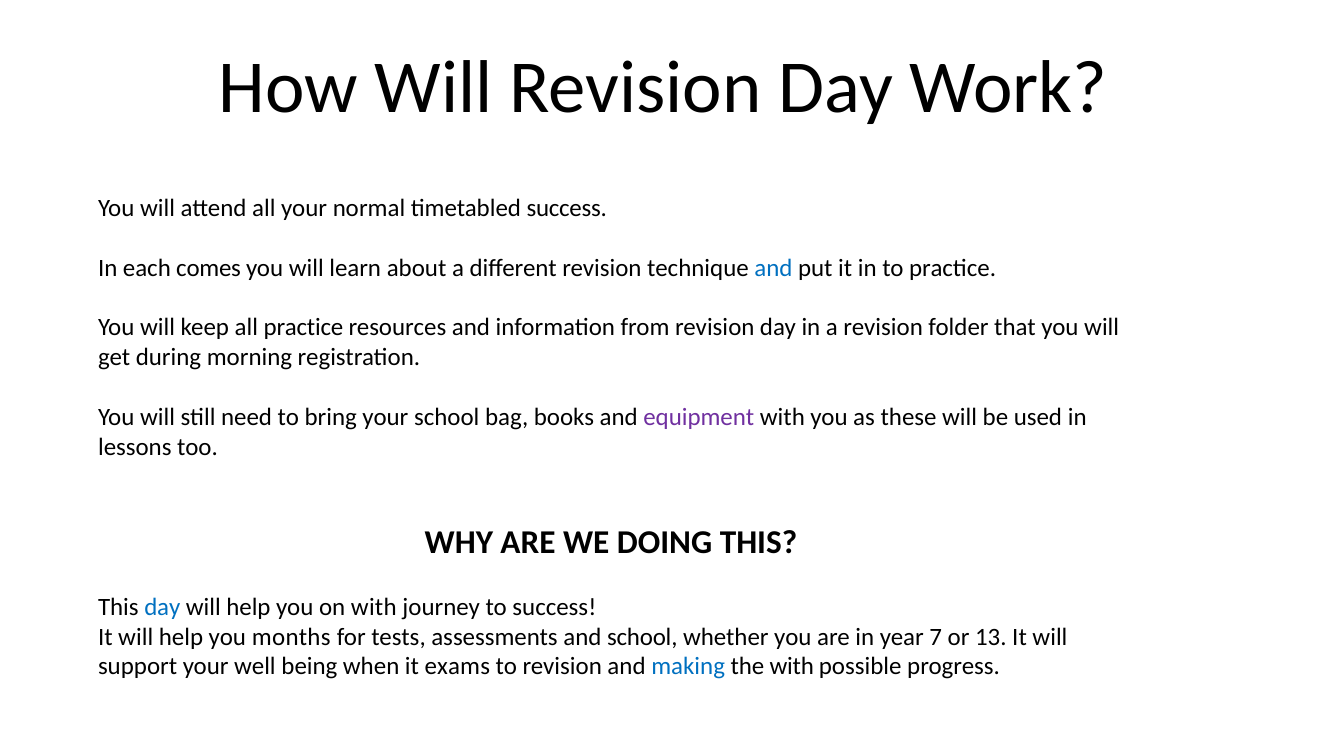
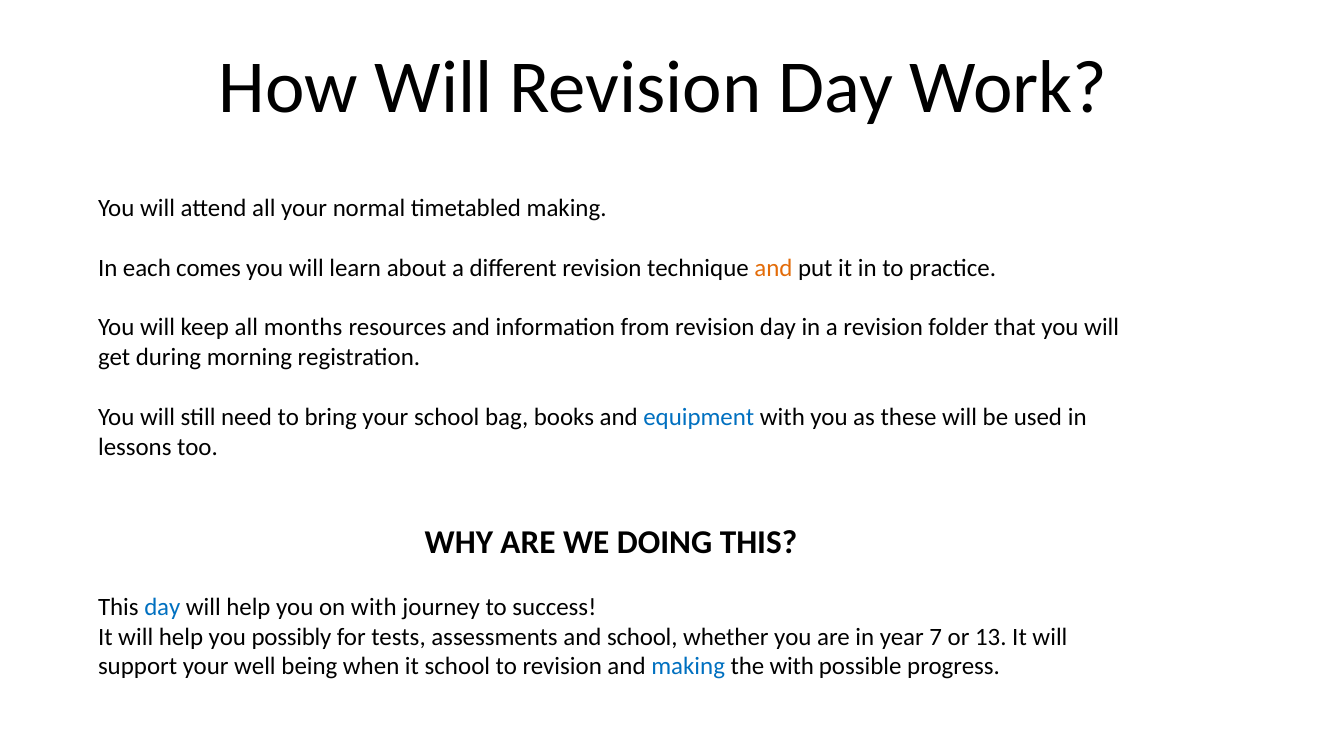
timetabled success: success -> making
and at (773, 268) colour: blue -> orange
all practice: practice -> months
equipment colour: purple -> blue
months: months -> possibly
it exams: exams -> school
